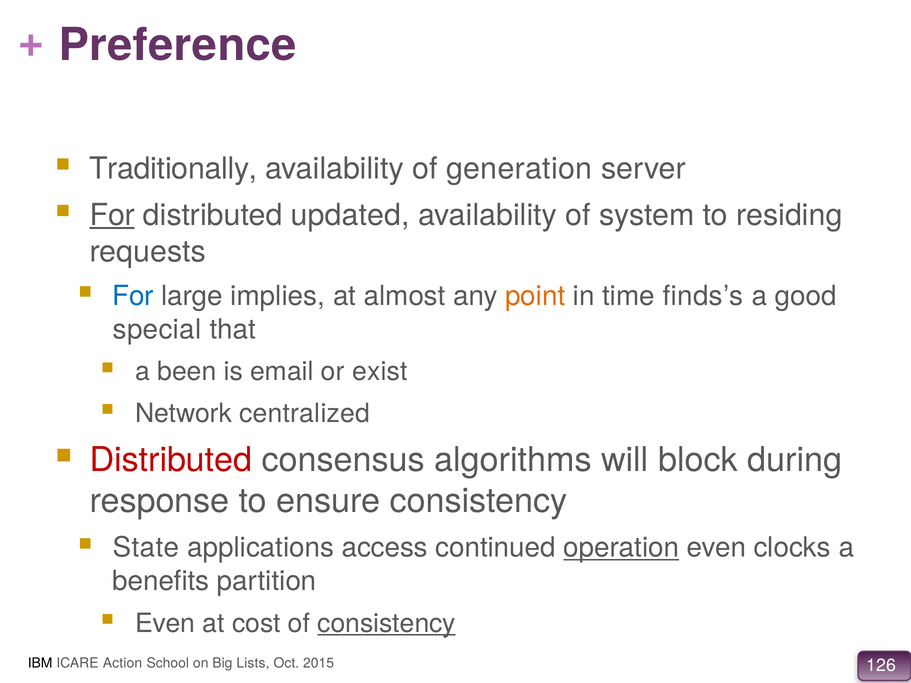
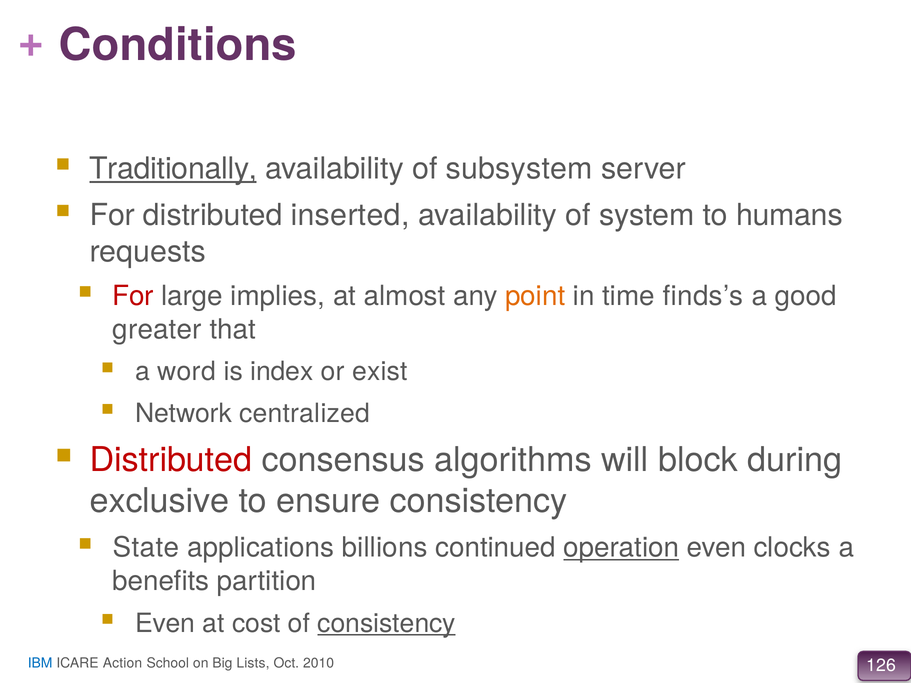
Preference: Preference -> Conditions
Traditionally underline: none -> present
generation: generation -> subsystem
For at (112, 215) underline: present -> none
updated: updated -> inserted
residing: residing -> humans
For at (133, 296) colour: blue -> red
special: special -> greater
been: been -> word
email: email -> index
response: response -> exclusive
access: access -> billions
IBM colour: black -> blue
2015: 2015 -> 2010
